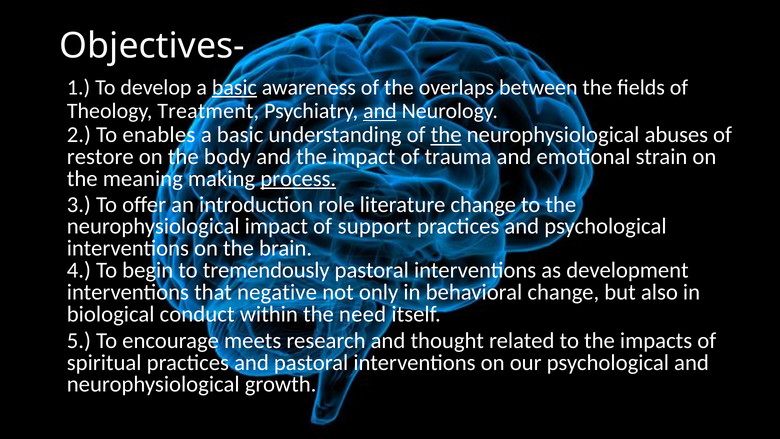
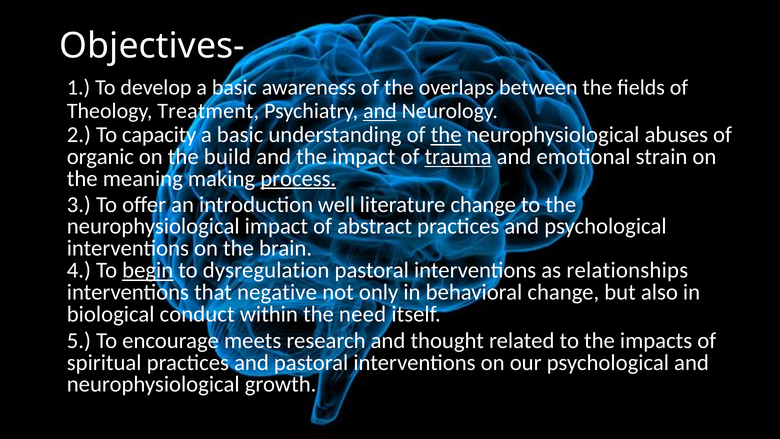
basic at (234, 87) underline: present -> none
enables: enables -> capacity
restore: restore -> organic
body: body -> build
trauma underline: none -> present
role: role -> well
support: support -> abstract
begin underline: none -> present
tremendously: tremendously -> dysregulation
development: development -> relationships
